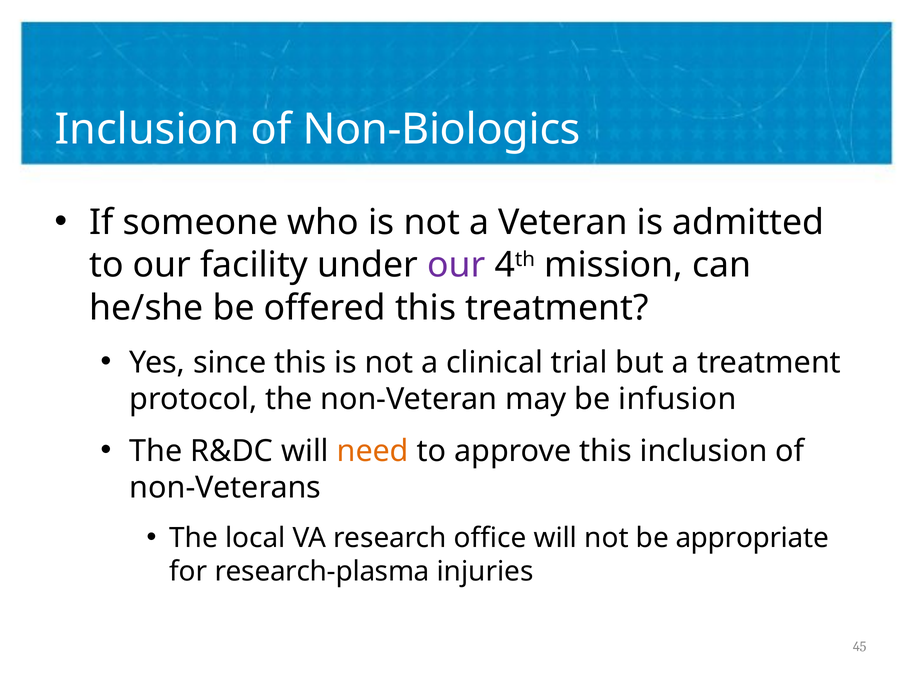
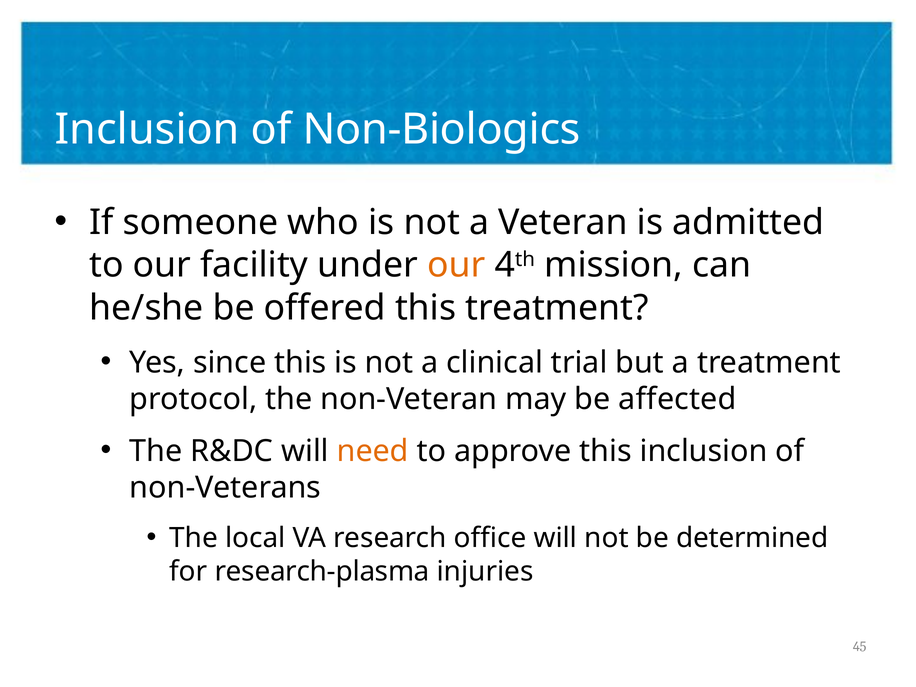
our at (456, 265) colour: purple -> orange
infusion: infusion -> affected
appropriate: appropriate -> determined
